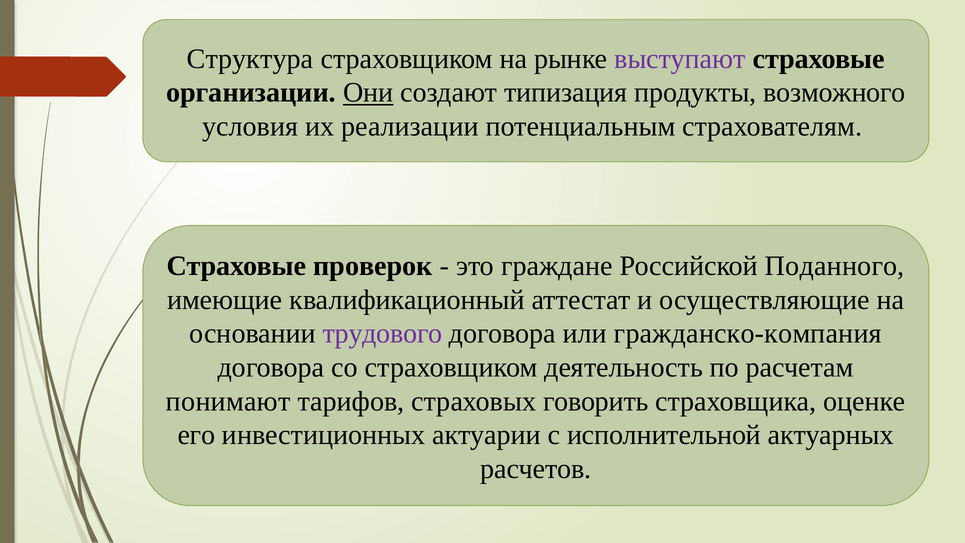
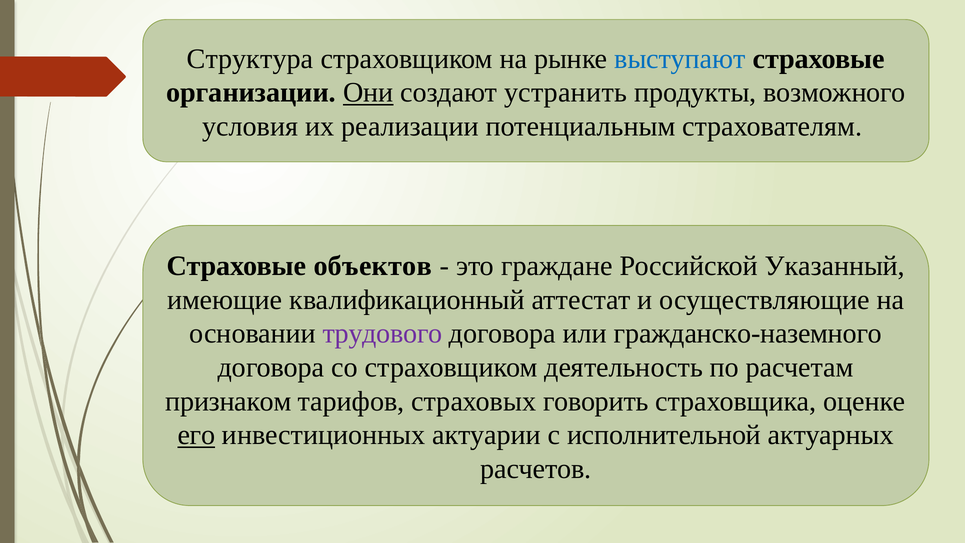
выступают colour: purple -> blue
типизация: типизация -> устранить
проверок: проверок -> объектов
Поданного: Поданного -> Указанный
гражданско-компания: гражданско-компания -> гражданско-наземного
понимают: понимают -> признаком
его underline: none -> present
